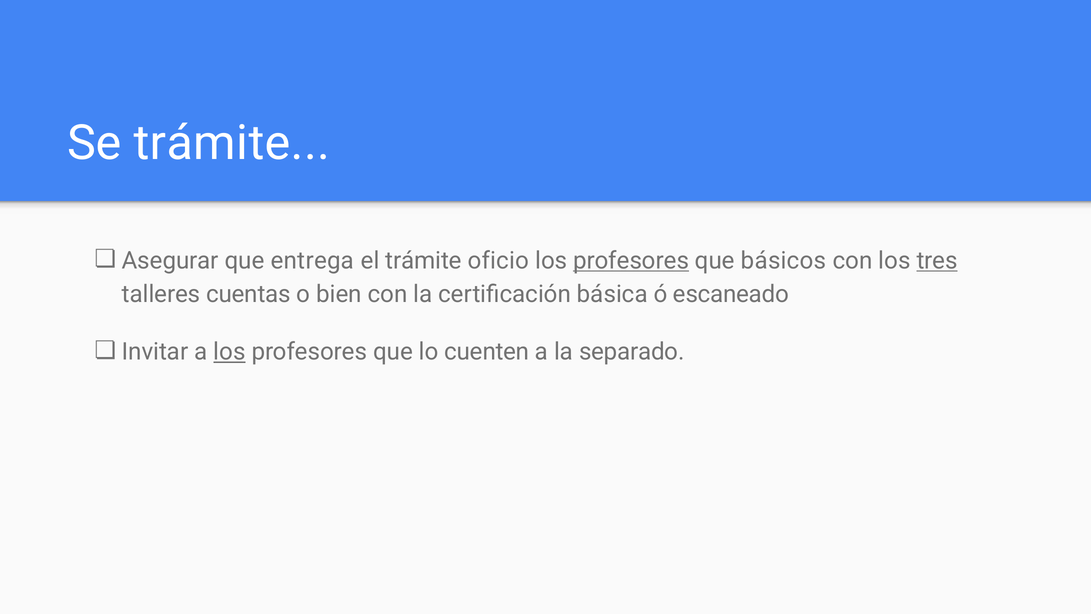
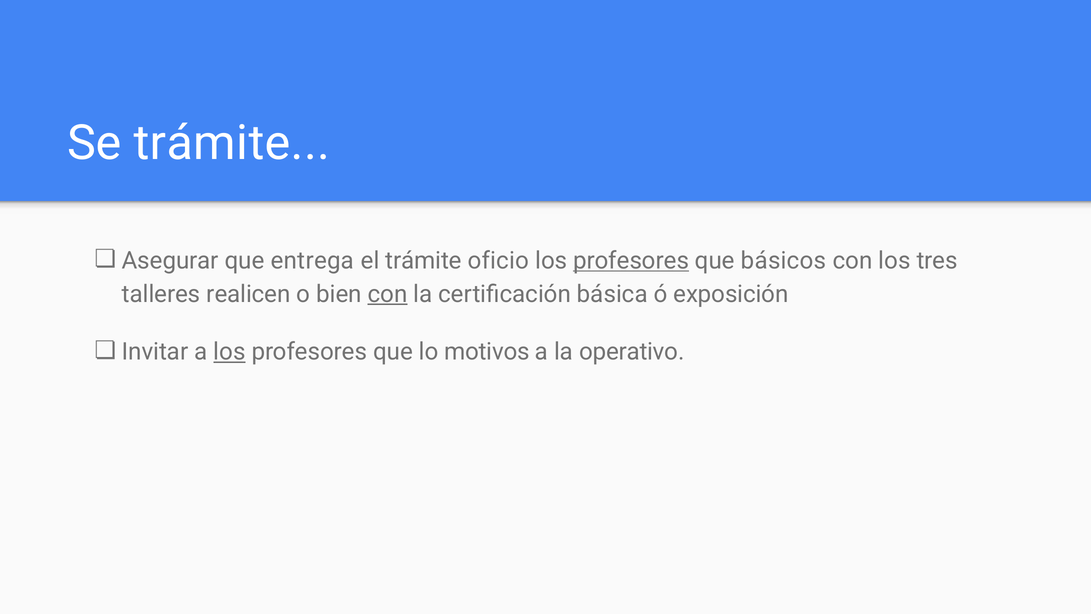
tres underline: present -> none
cuentas: cuentas -> realicen
con at (388, 294) underline: none -> present
escaneado: escaneado -> exposición
cuenten: cuenten -> motivos
separado: separado -> operativo
